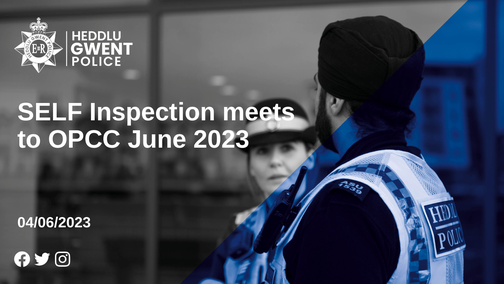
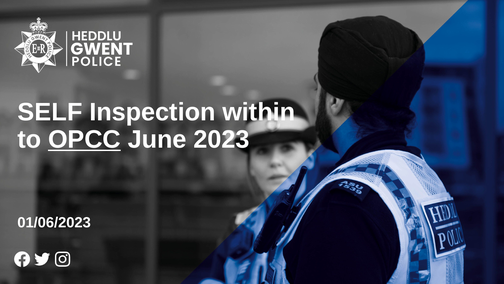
meets: meets -> within
OPCC underline: none -> present
04/06/2023: 04/06/2023 -> 01/06/2023
